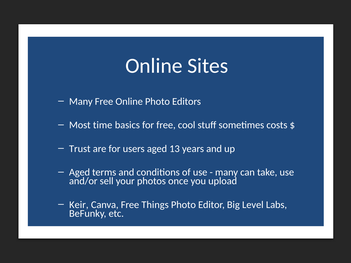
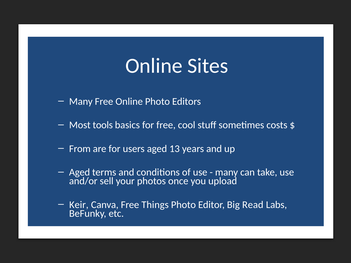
time: time -> tools
Trust: Trust -> From
Level: Level -> Read
